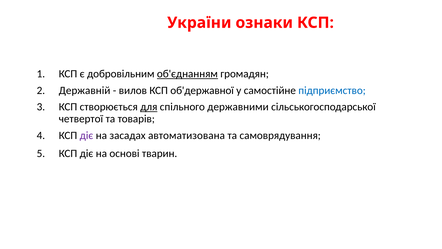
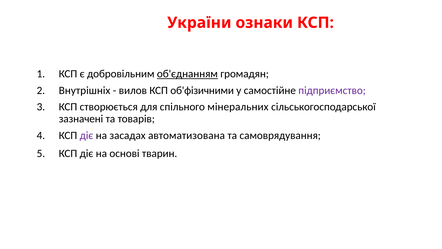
Державній: Державній -> Внутрішніх
об'державної: об'державної -> об'фізичними
підприємство colour: blue -> purple
для underline: present -> none
державними: державними -> мінеральних
четвертої: четвертої -> зазначені
